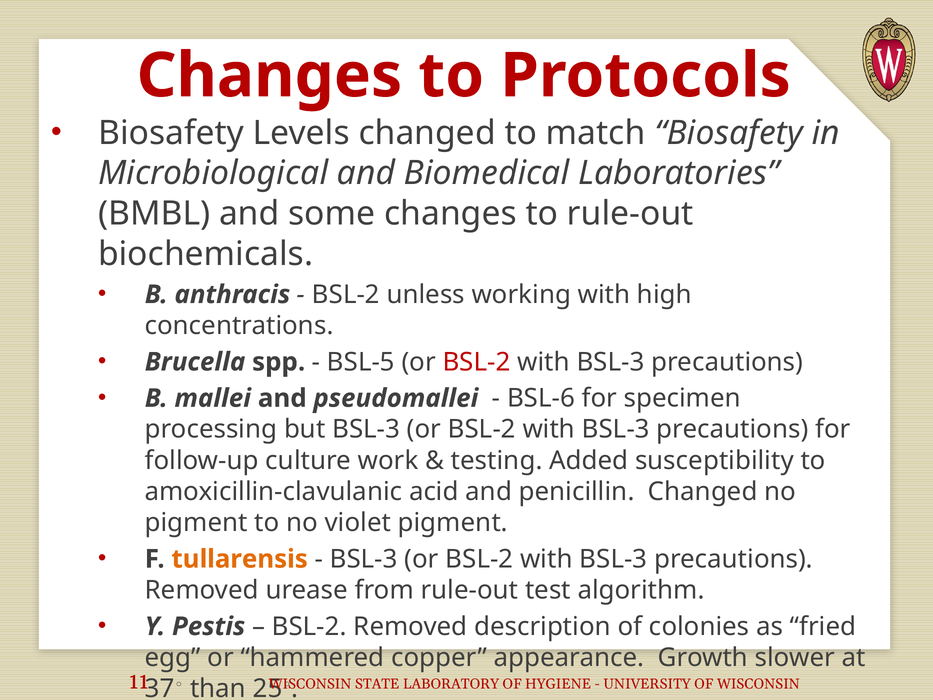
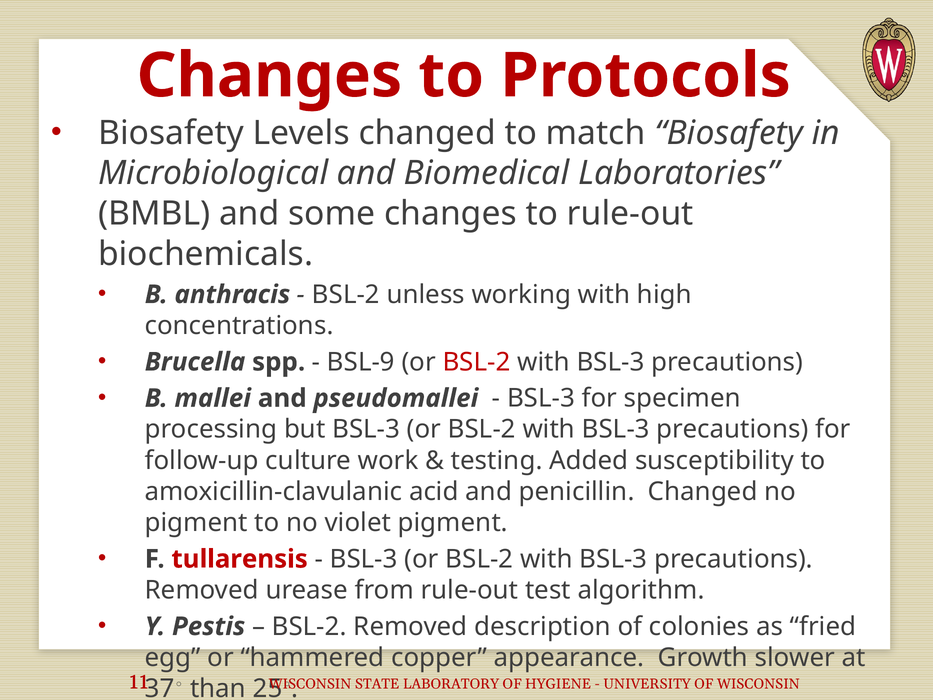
BSL-5: BSL-5 -> BSL-9
BSL-6 at (541, 398): BSL-6 -> BSL-3
tullarensis colour: orange -> red
